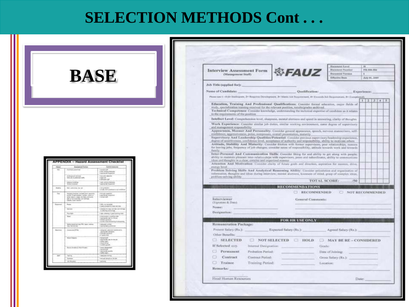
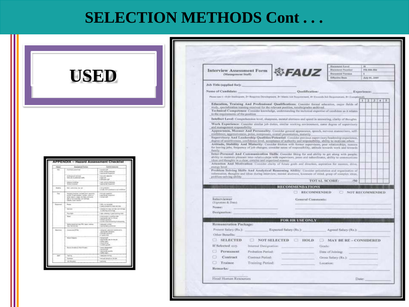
BASE: BASE -> USED
